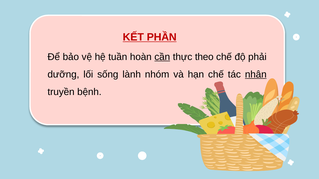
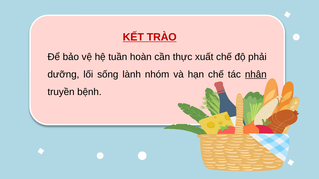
PHẦN: PHẦN -> TRÀO
cần underline: present -> none
theo: theo -> xuất
